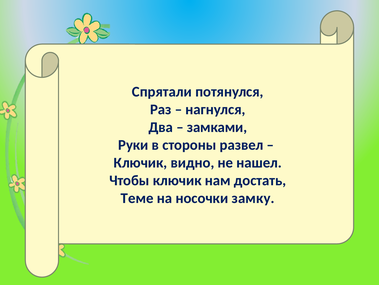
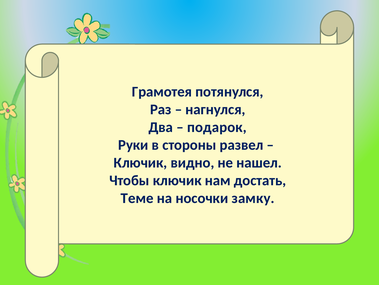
Спрятали: Спрятали -> Грамотея
замками: замками -> подарок
